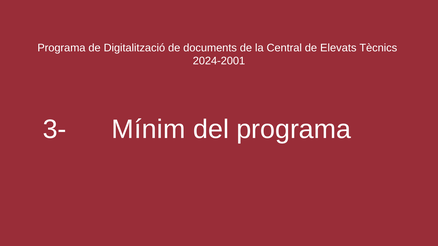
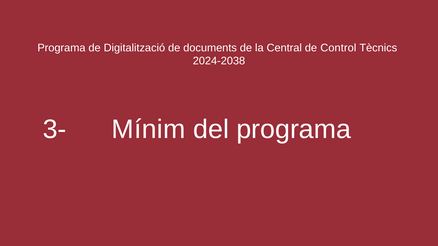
Elevats: Elevats -> Control
2024-2001: 2024-2001 -> 2024-2038
